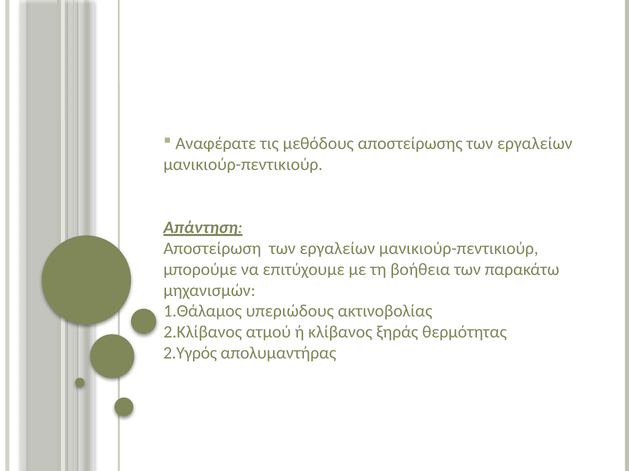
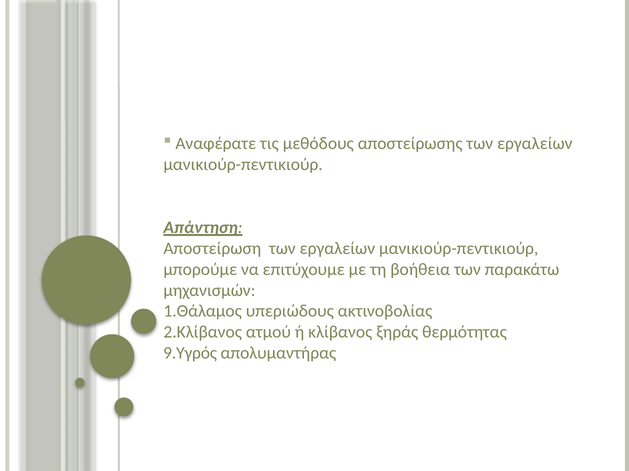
2.Υγρός: 2.Υγρός -> 9.Υγρός
